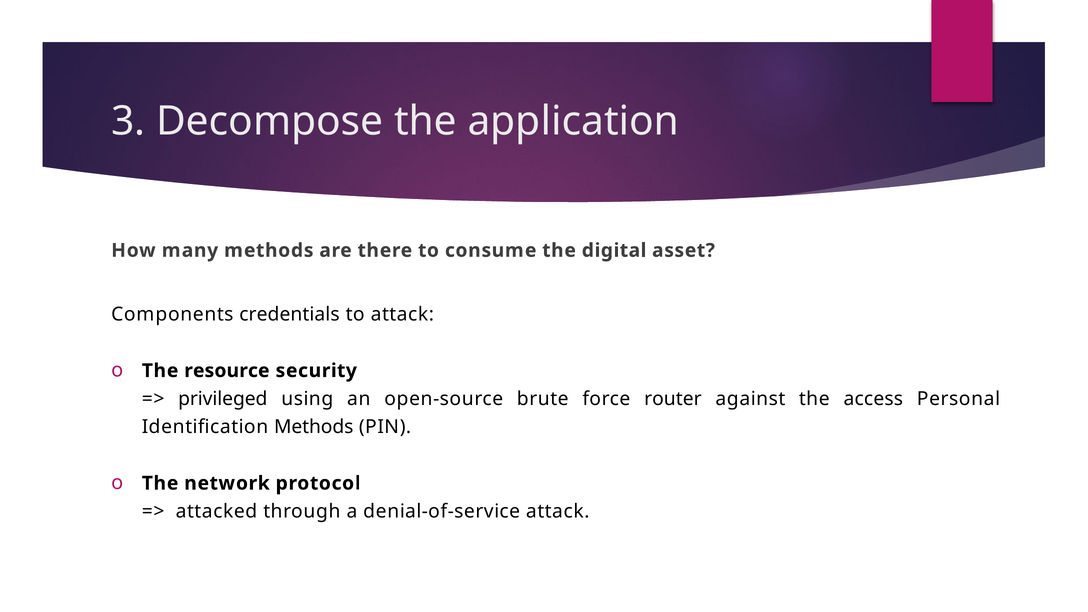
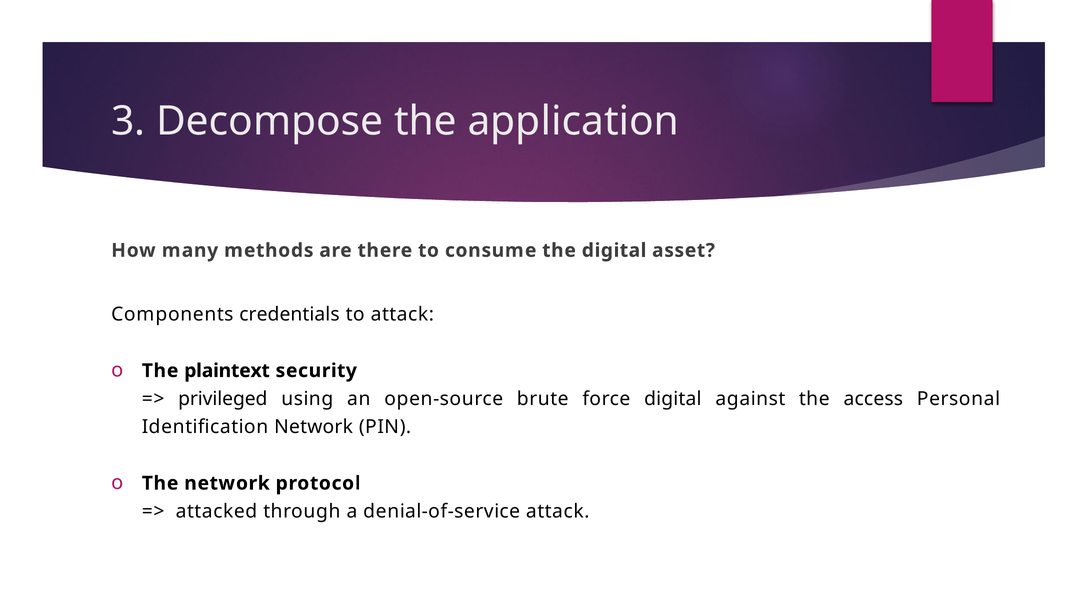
resource: resource -> plaintext
force router: router -> digital
Identification Methods: Methods -> Network
